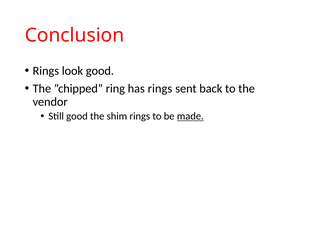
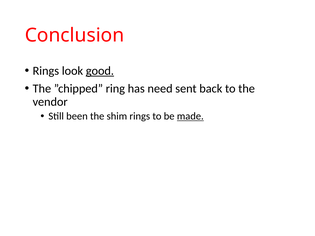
good at (100, 71) underline: none -> present
has rings: rings -> need
Still good: good -> been
